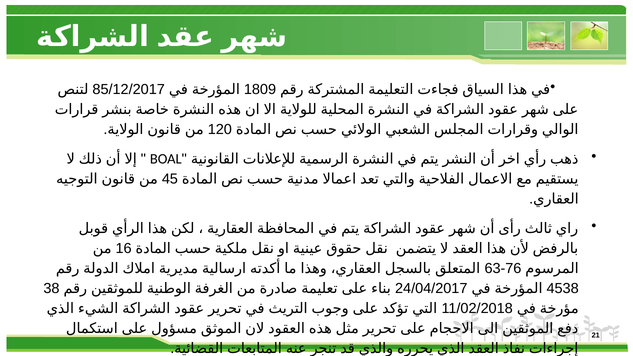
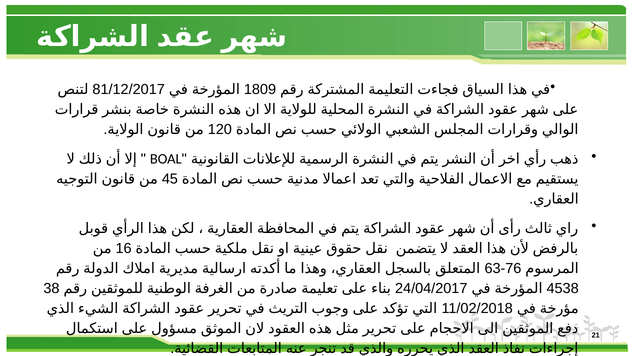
85/12/2017: 85/12/2017 -> 81/12/2017
